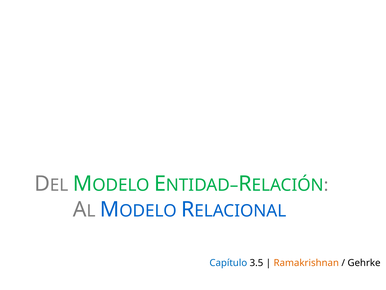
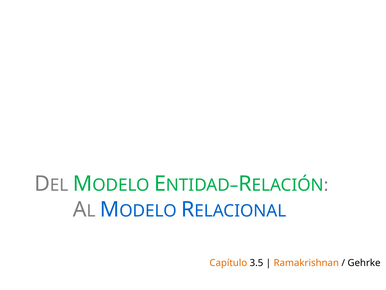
Capítulo colour: blue -> orange
